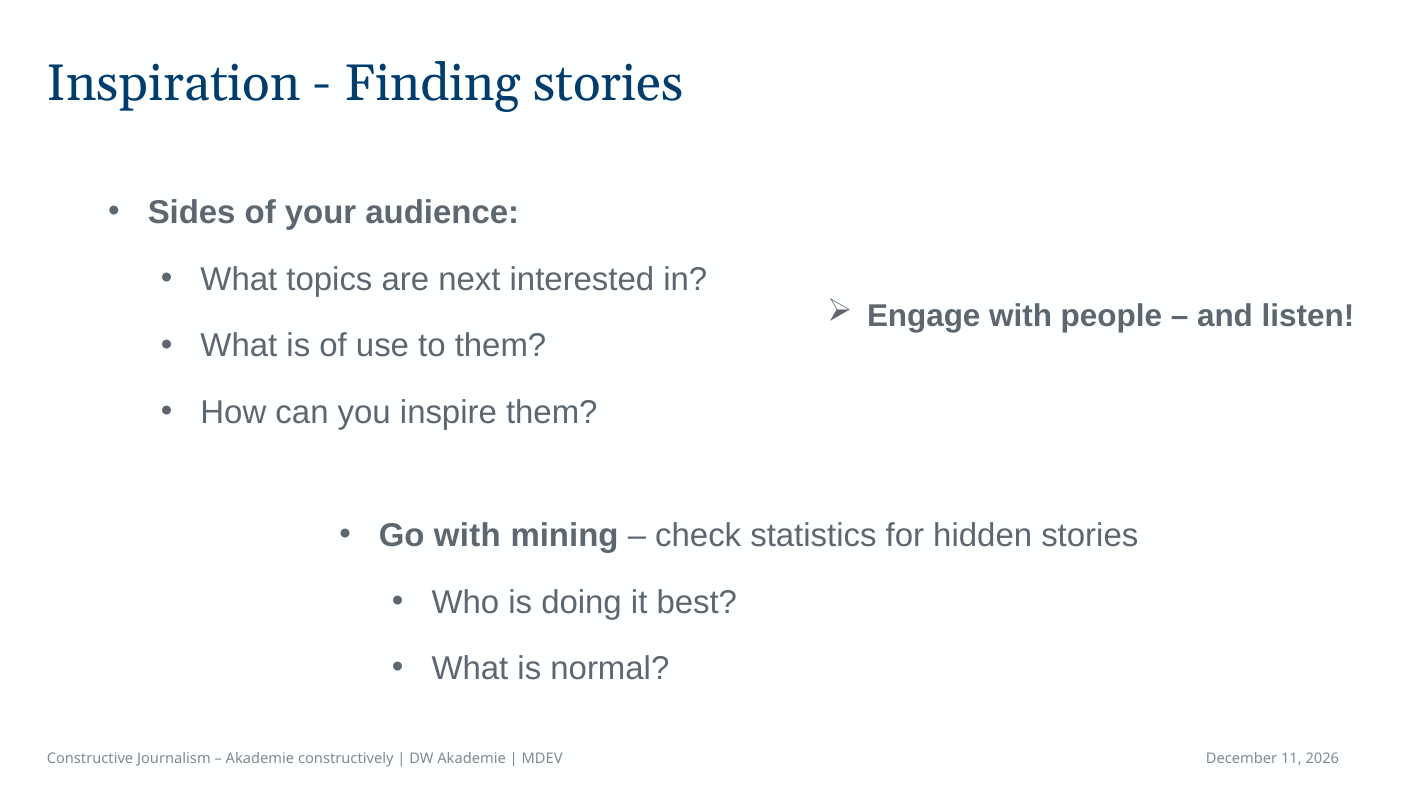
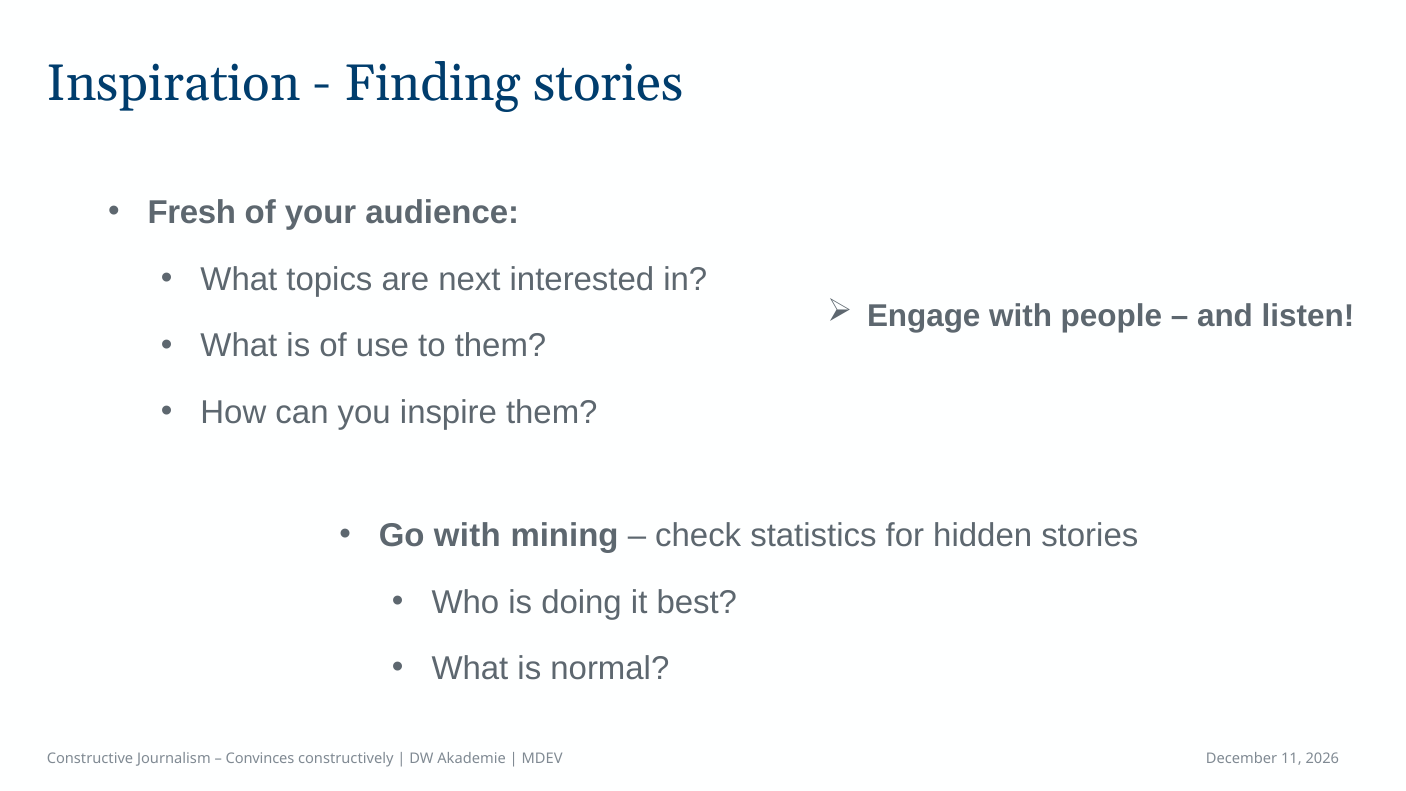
Sides: Sides -> Fresh
Akademie at (260, 758): Akademie -> Convinces
